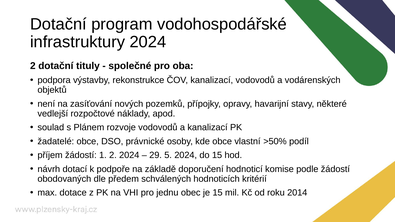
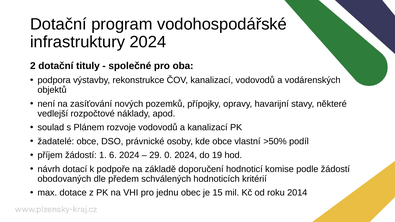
1 2: 2 -> 6
5: 5 -> 0
do 15: 15 -> 19
